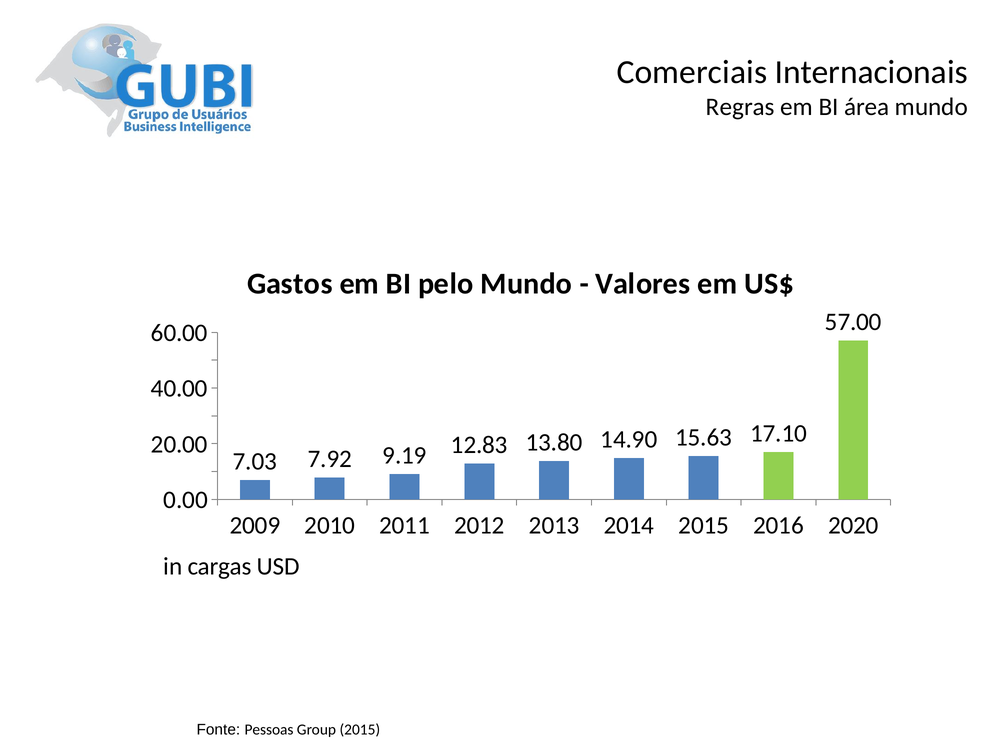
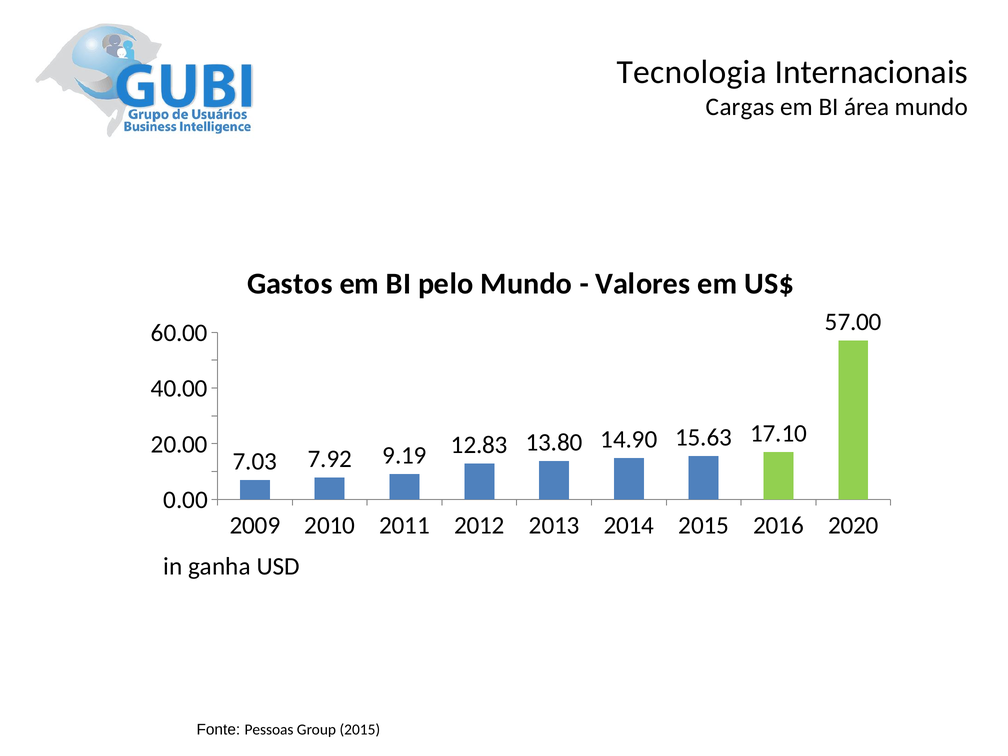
Comerciais: Comerciais -> Tecnologia
Regras: Regras -> Cargas
cargas: cargas -> ganha
